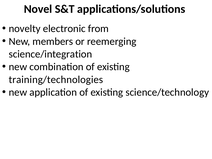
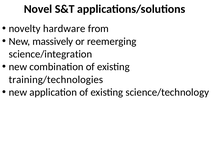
electronic: electronic -> hardware
members: members -> massively
